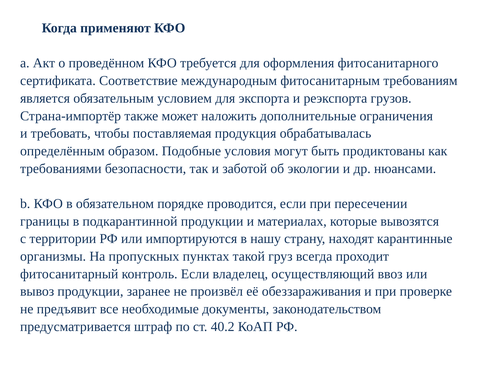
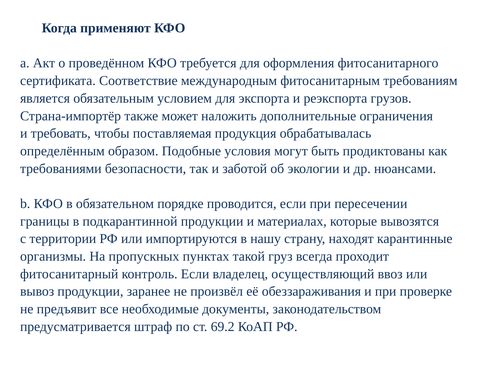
40.2: 40.2 -> 69.2
